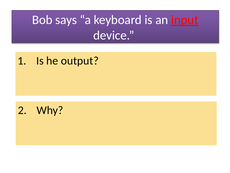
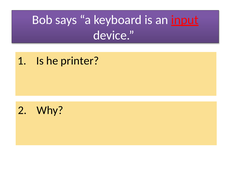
output: output -> printer
